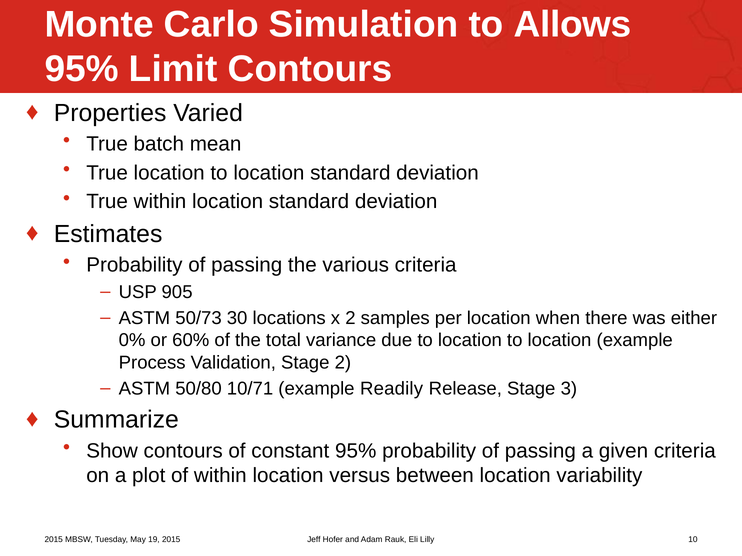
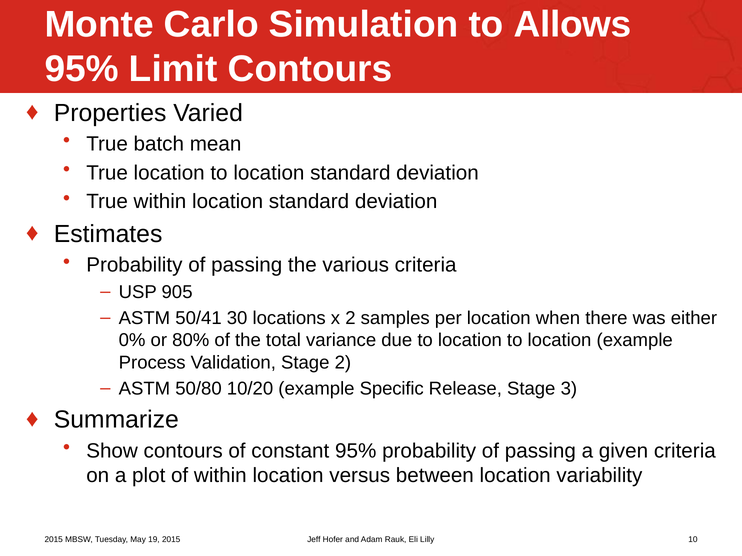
50/73: 50/73 -> 50/41
60%: 60% -> 80%
10/71: 10/71 -> 10/20
Readily: Readily -> Specific
